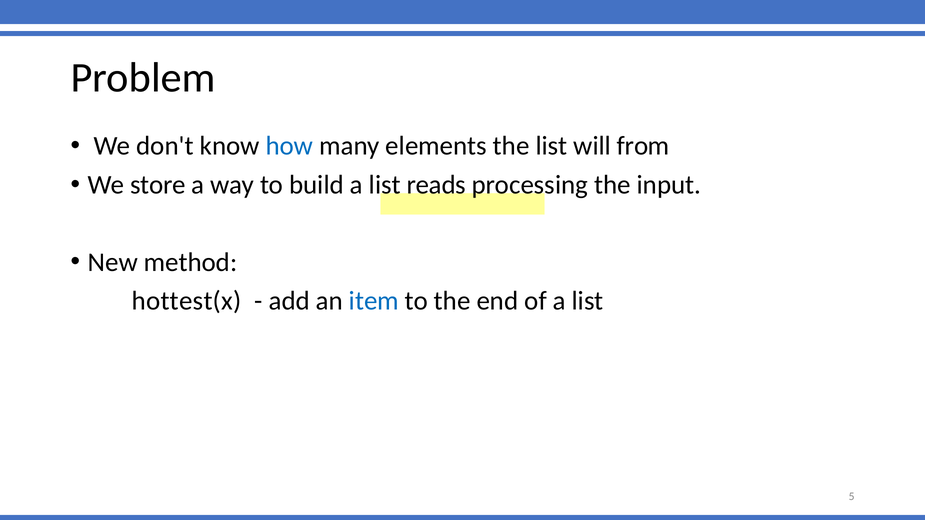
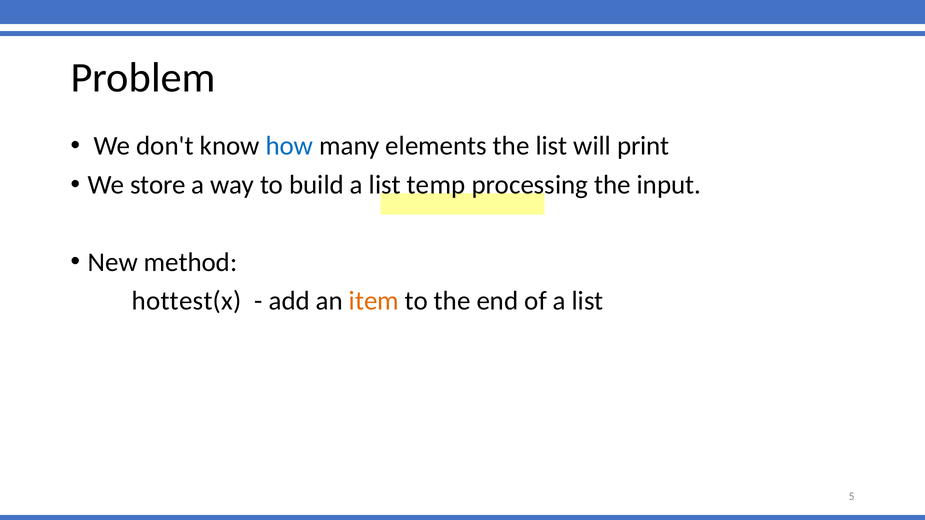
from: from -> print
reads: reads -> temp
item colour: blue -> orange
